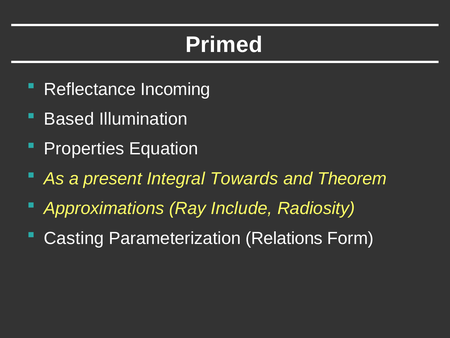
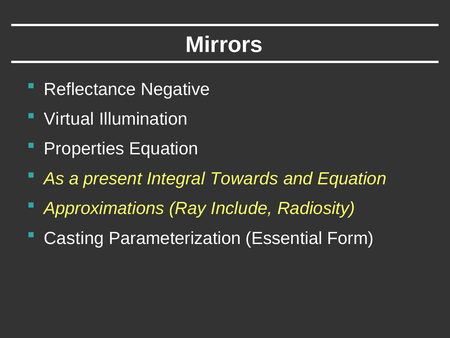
Primed: Primed -> Mirrors
Incoming: Incoming -> Negative
Based: Based -> Virtual
and Theorem: Theorem -> Equation
Relations: Relations -> Essential
